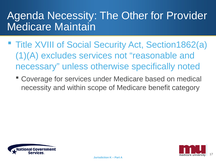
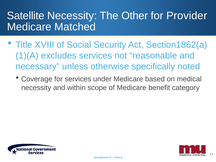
Agenda: Agenda -> Satellite
Maintain: Maintain -> Matched
